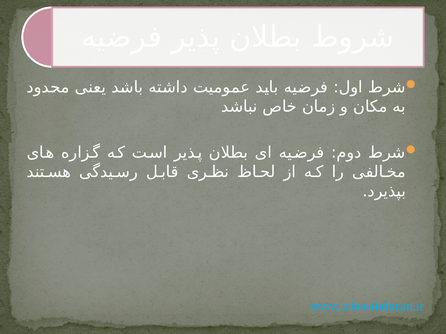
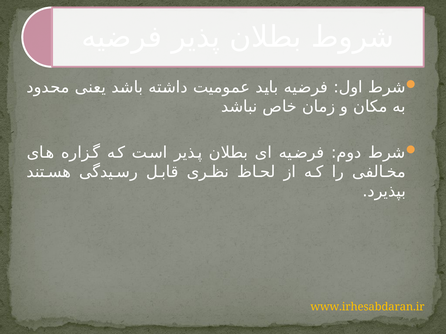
www.irhesabdaran.ir colour: light blue -> yellow
